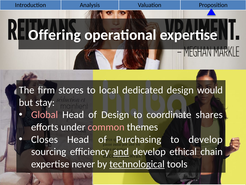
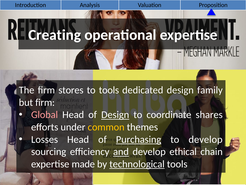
Offering: Offering -> Creating
to local: local -> tools
would: would -> family
but stay: stay -> firm
Design at (115, 114) underline: none -> present
common colour: pink -> yellow
Closes: Closes -> Losses
Purchasing underline: none -> present
never: never -> made
